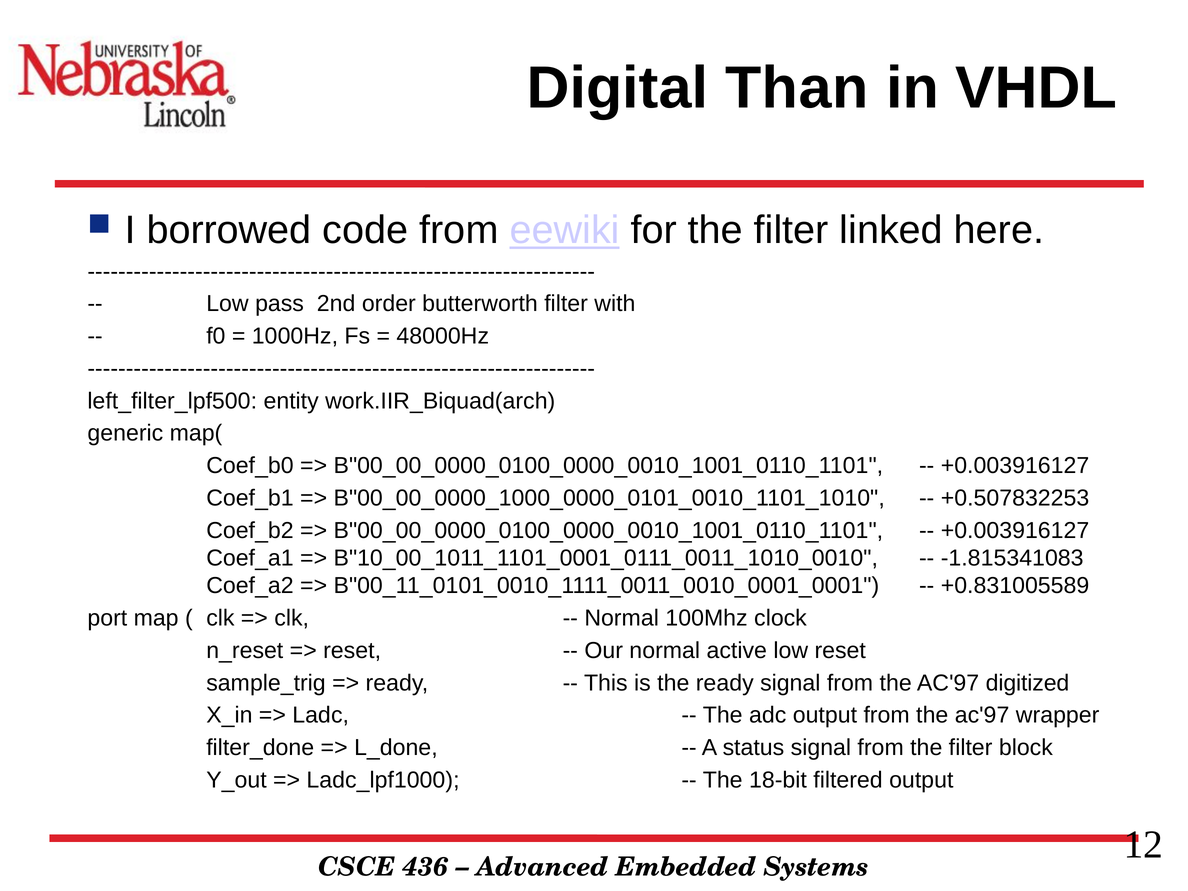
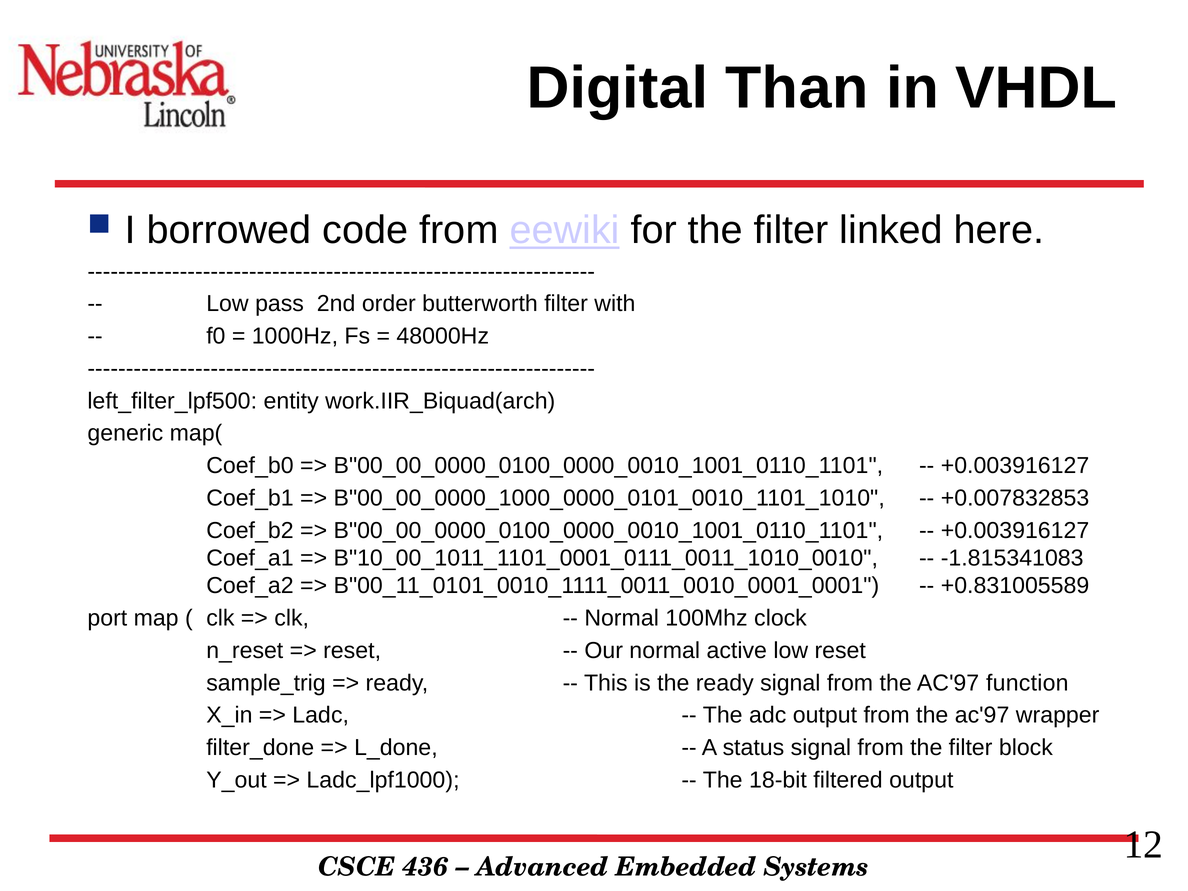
+0.507832253: +0.507832253 -> +0.007832853
digitized: digitized -> function
